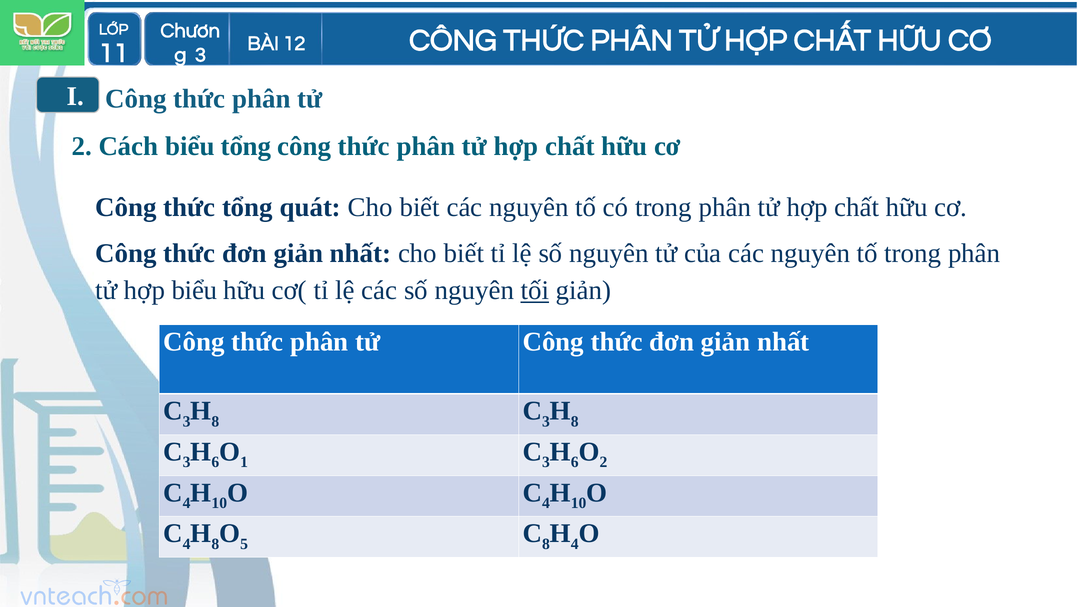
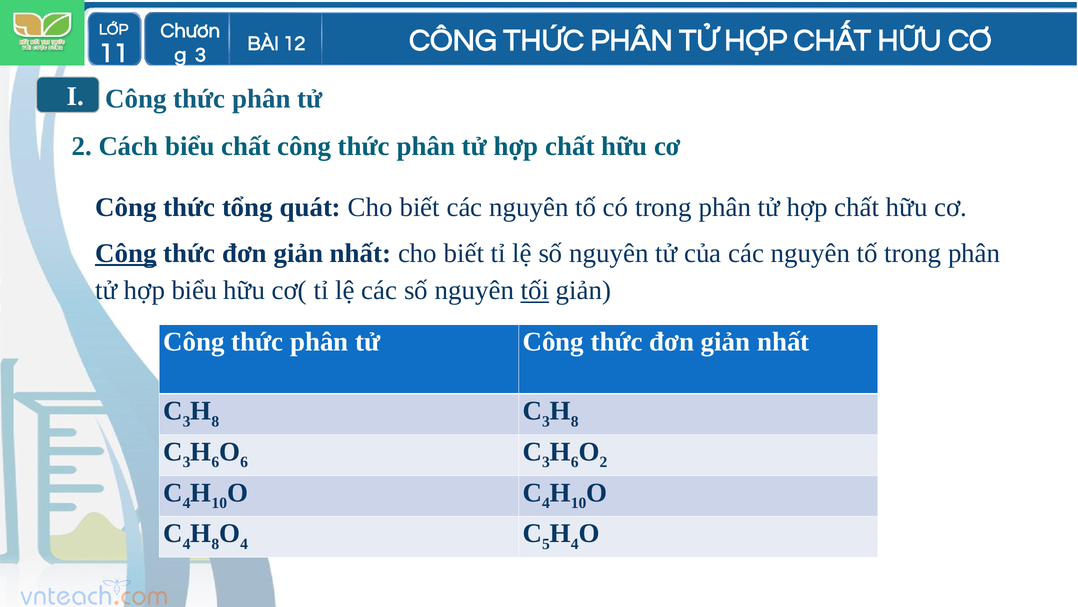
biểu tổng: tổng -> chất
Công at (126, 253) underline: none -> present
1 at (244, 462): 1 -> 6
5 at (244, 544): 5 -> 4
8 at (546, 544): 8 -> 5
